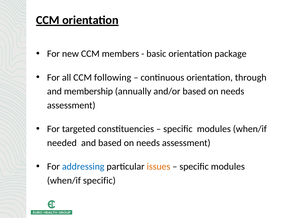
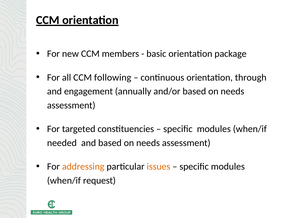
membership: membership -> engagement
addressing colour: blue -> orange
when/if specific: specific -> request
